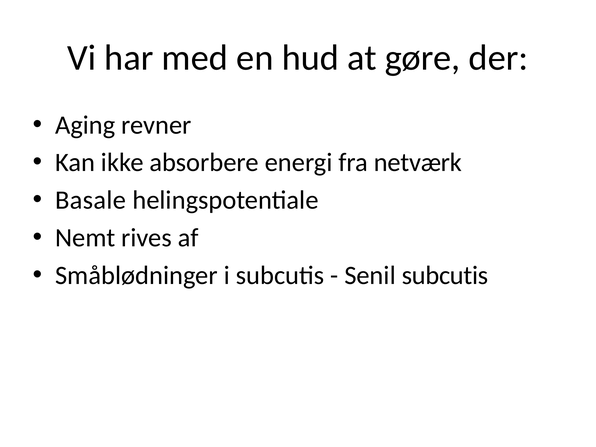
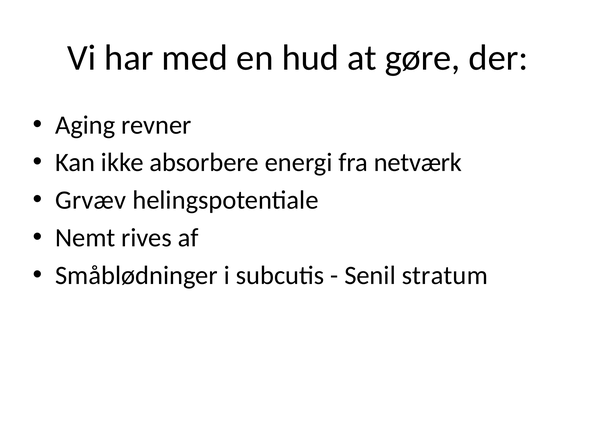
Basale: Basale -> Grvæv
Senil subcutis: subcutis -> stratum
